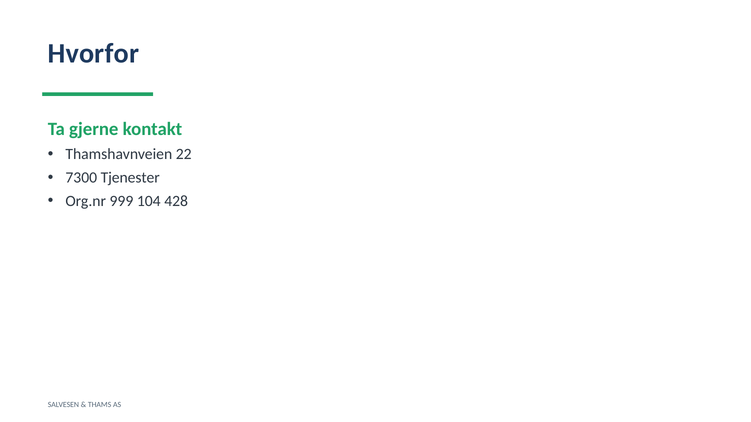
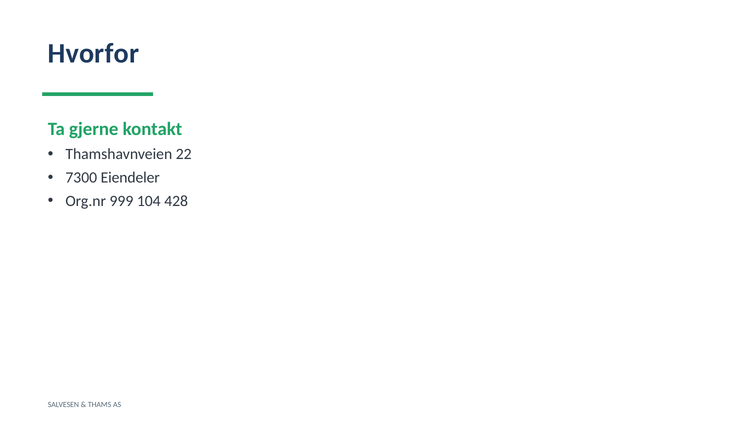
Tjenester: Tjenester -> Eiendeler
